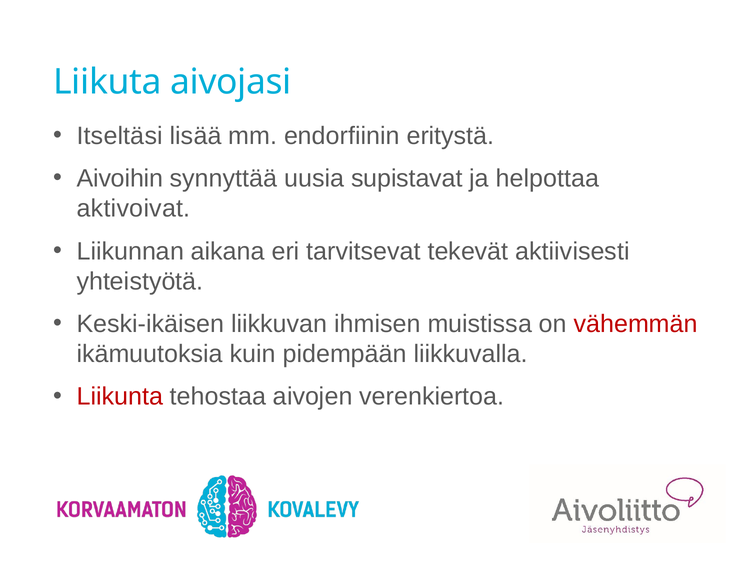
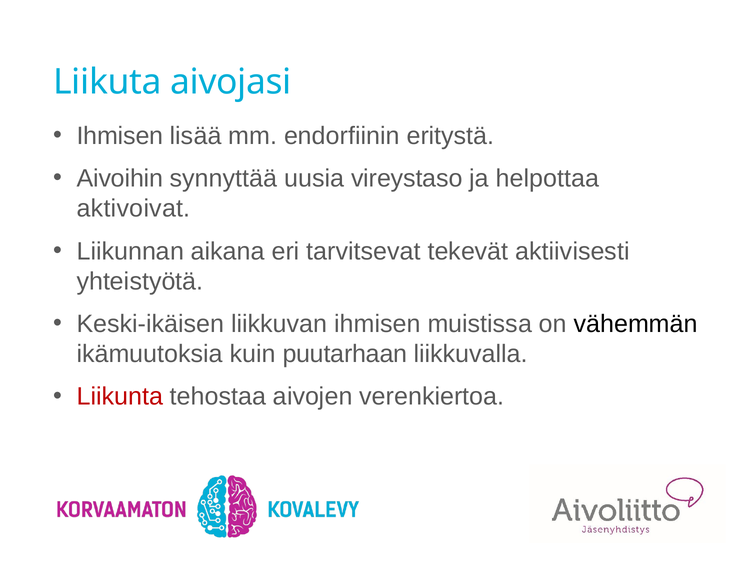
Itseltäsi at (120, 136): Itseltäsi -> Ihmisen
supistavat: supistavat -> vireystaso
vähemmän colour: red -> black
pidempään: pidempään -> puutarhaan
